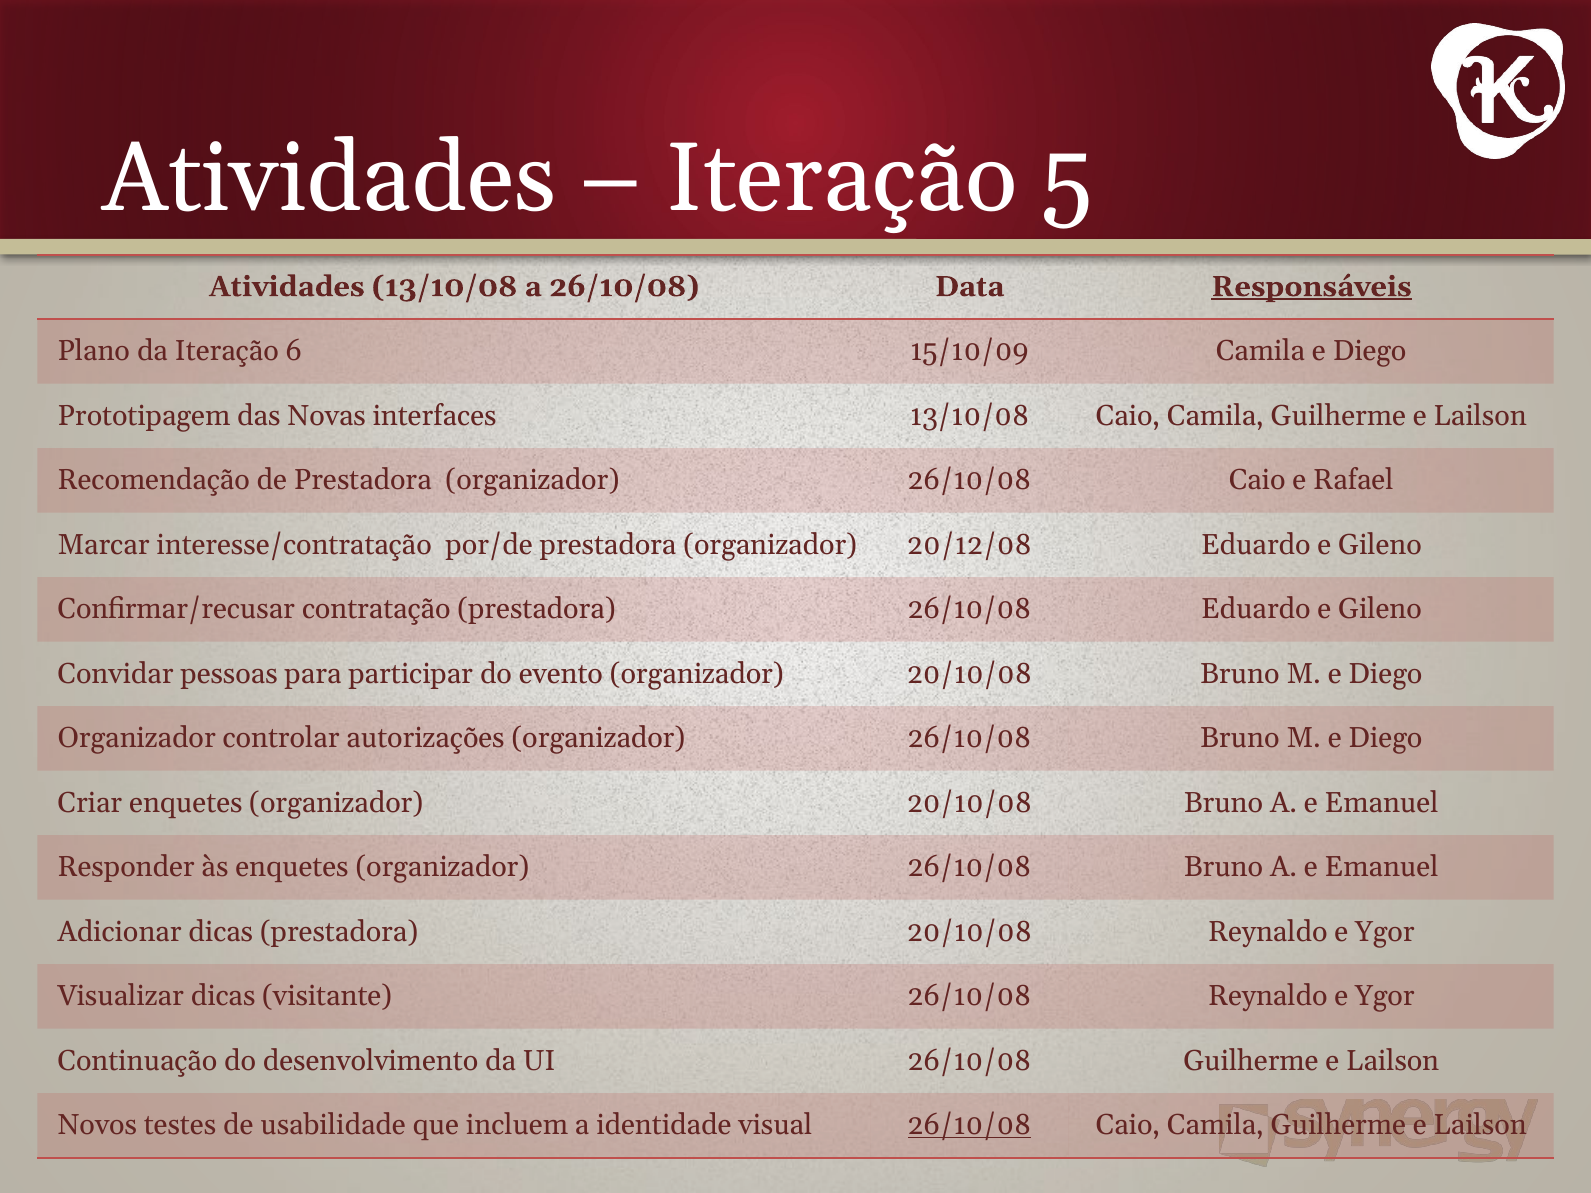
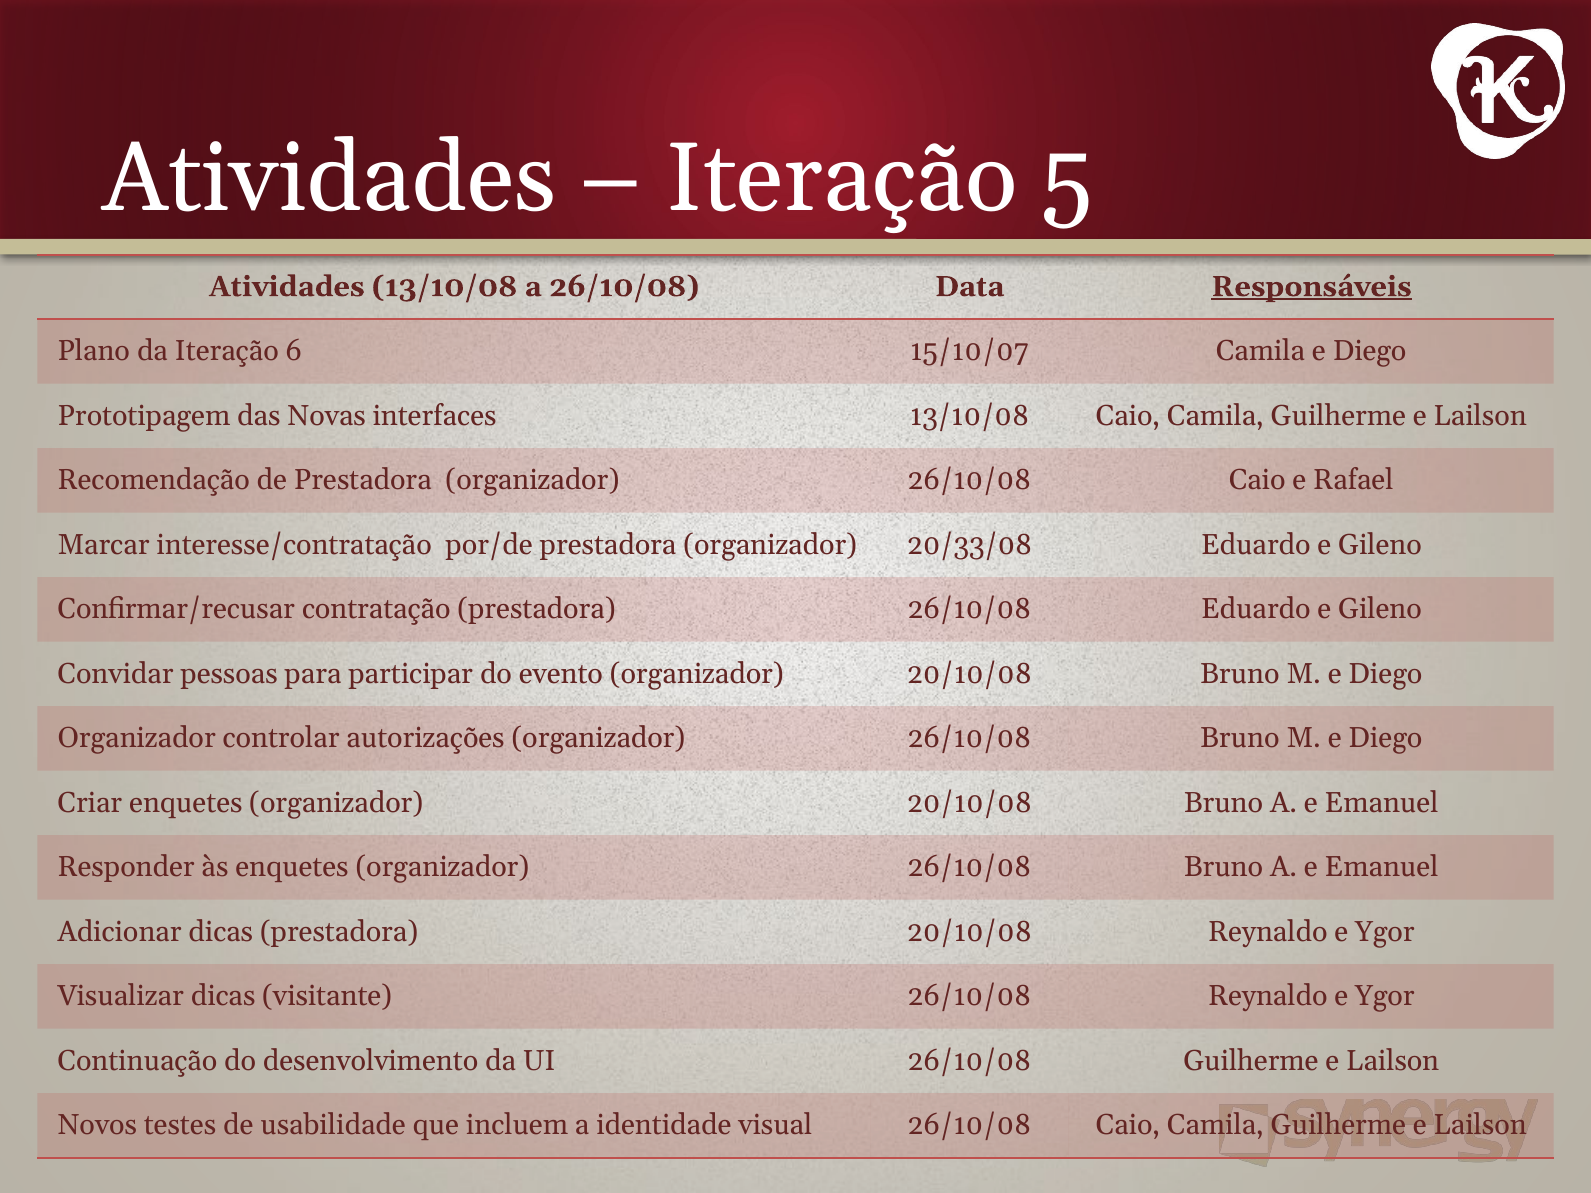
15/10/09: 15/10/09 -> 15/10/07
20/12/08: 20/12/08 -> 20/33/08
26/10/08 at (969, 1125) underline: present -> none
